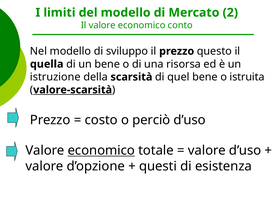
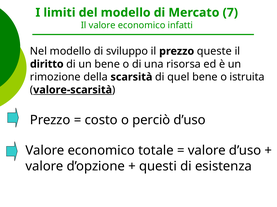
2: 2 -> 7
conto: conto -> infatti
questo: questo -> queste
quella: quella -> diritto
istruzione: istruzione -> rimozione
economico at (101, 151) underline: present -> none
